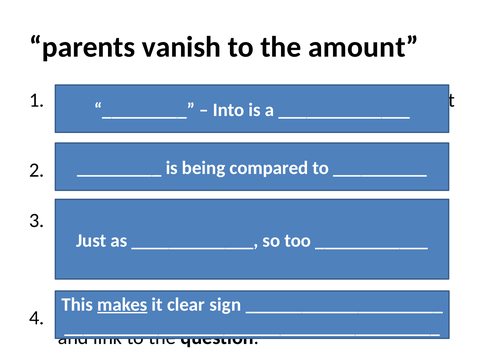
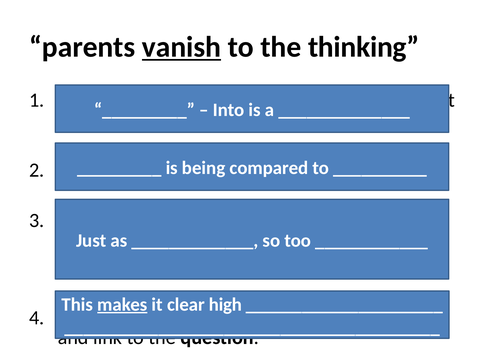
vanish underline: none -> present
amount: amount -> thinking
sign: sign -> high
